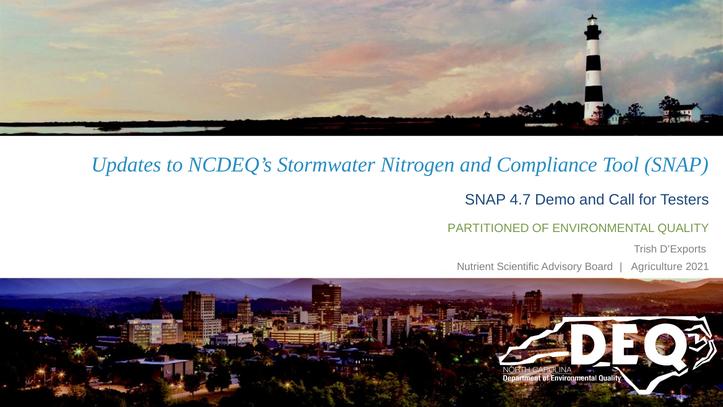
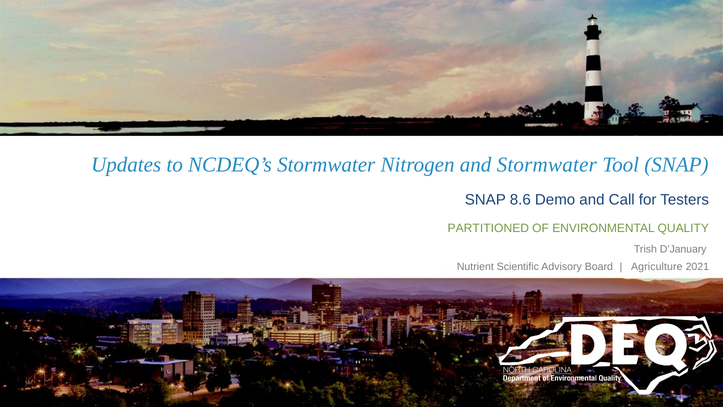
and Compliance: Compliance -> Stormwater
4.7: 4.7 -> 8.6
D’Exports: D’Exports -> D’January
